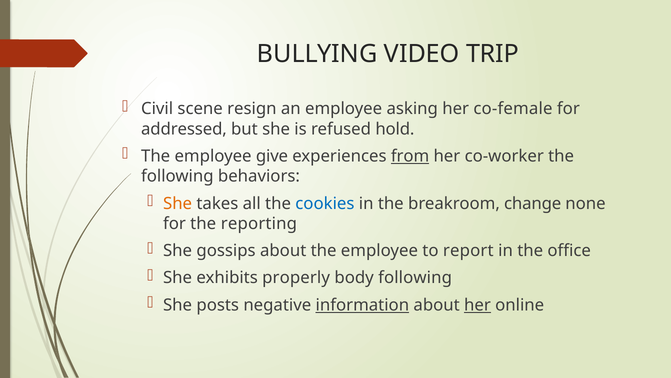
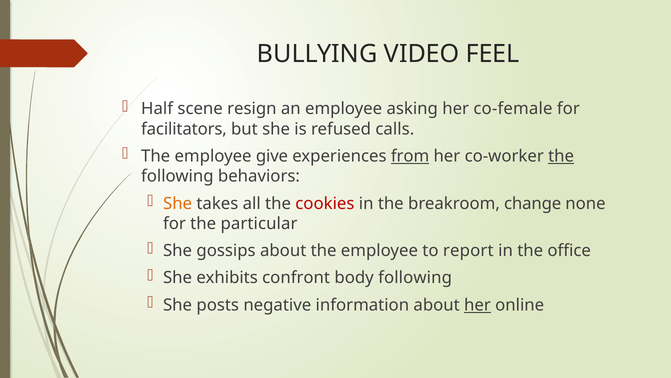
TRIP: TRIP -> FEEL
Civil: Civil -> Half
addressed: addressed -> facilitators
hold: hold -> calls
the at (561, 156) underline: none -> present
cookies colour: blue -> red
reporting: reporting -> particular
properly: properly -> confront
information underline: present -> none
